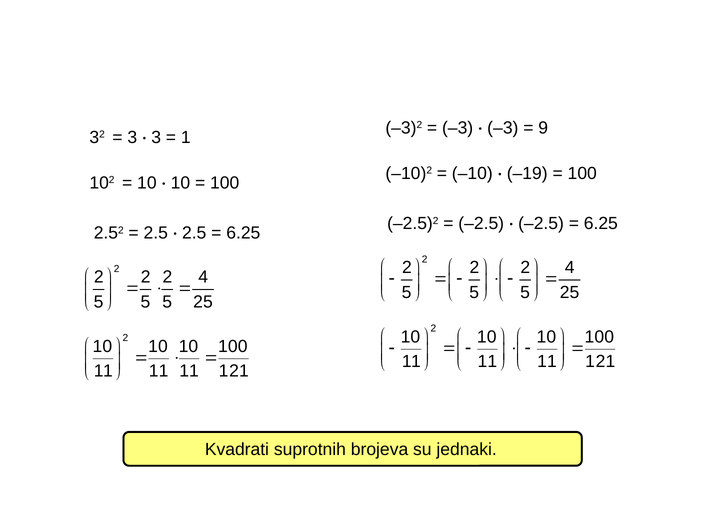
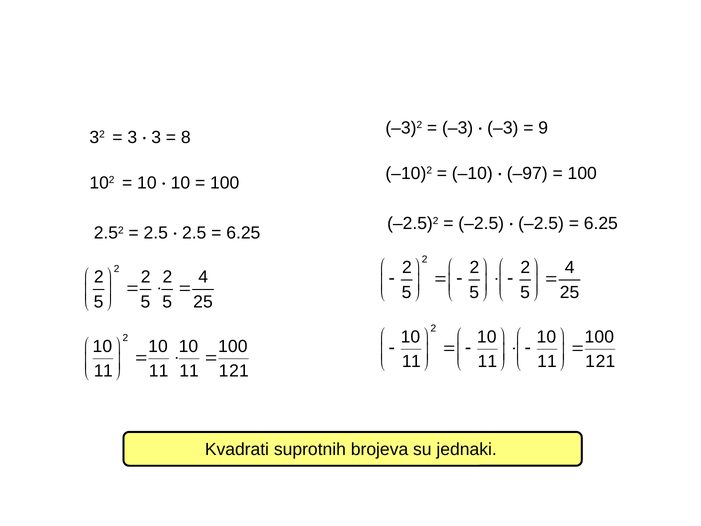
1: 1 -> 8
–19: –19 -> –97
